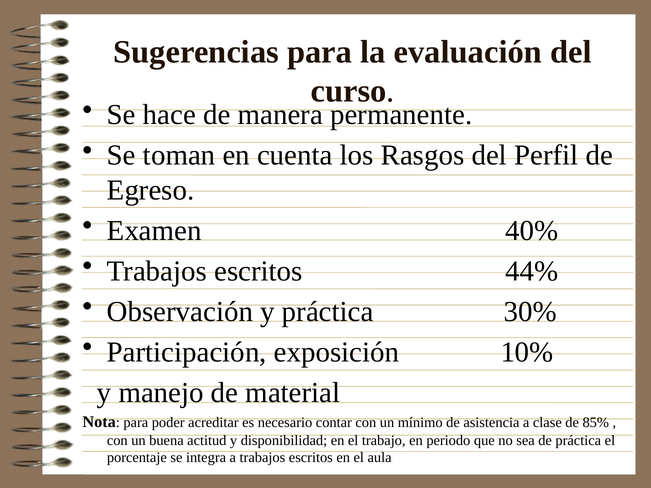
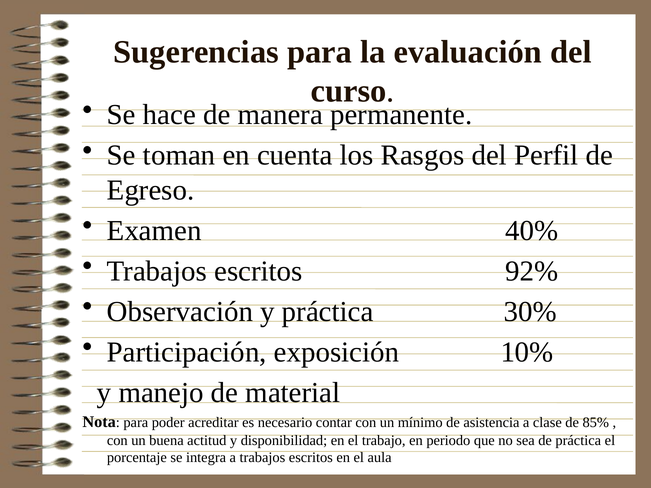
44%: 44% -> 92%
